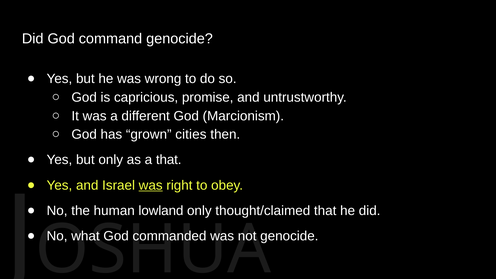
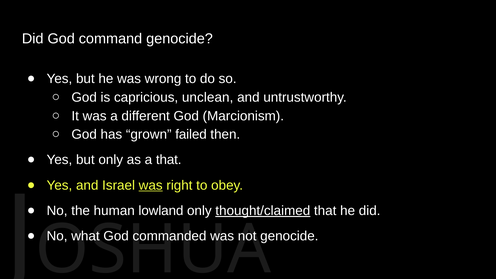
promise: promise -> unclean
cities: cities -> failed
thought/claimed underline: none -> present
